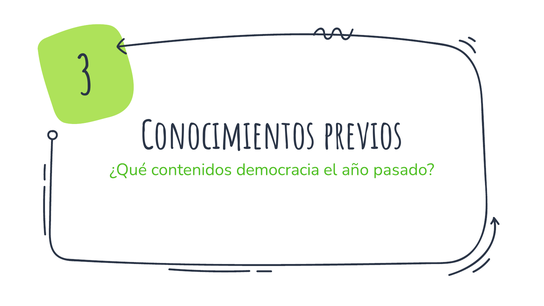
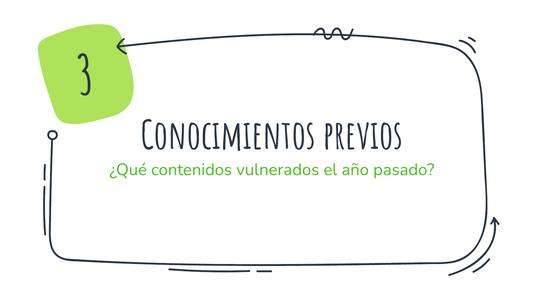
democracia: democracia -> vulnerados
